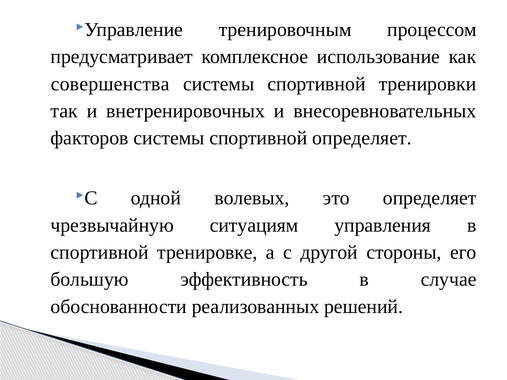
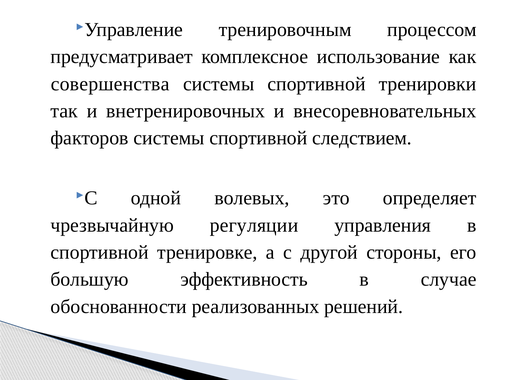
спортивной определяет: определяет -> следствием
ситуациям: ситуациям -> регуляции
